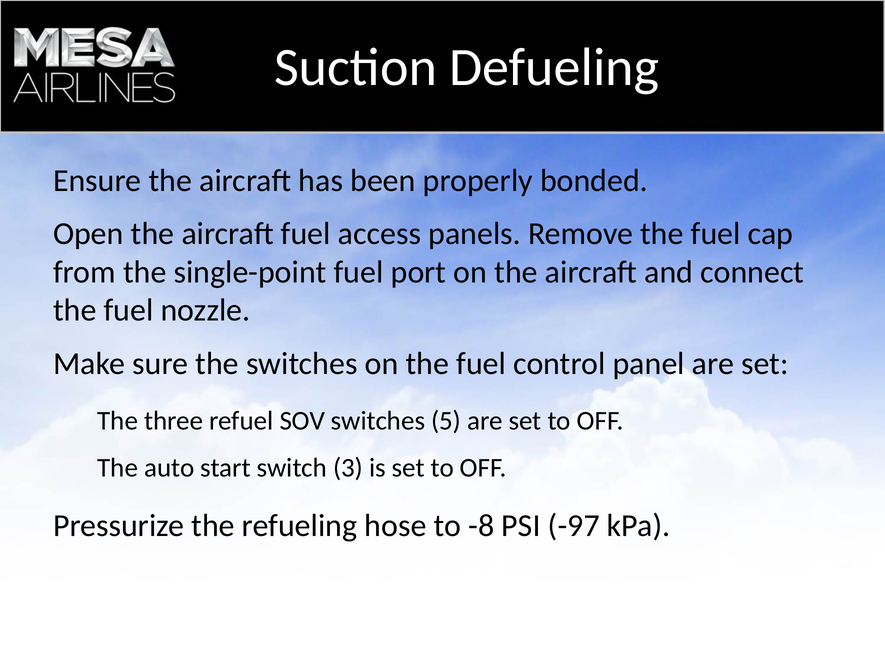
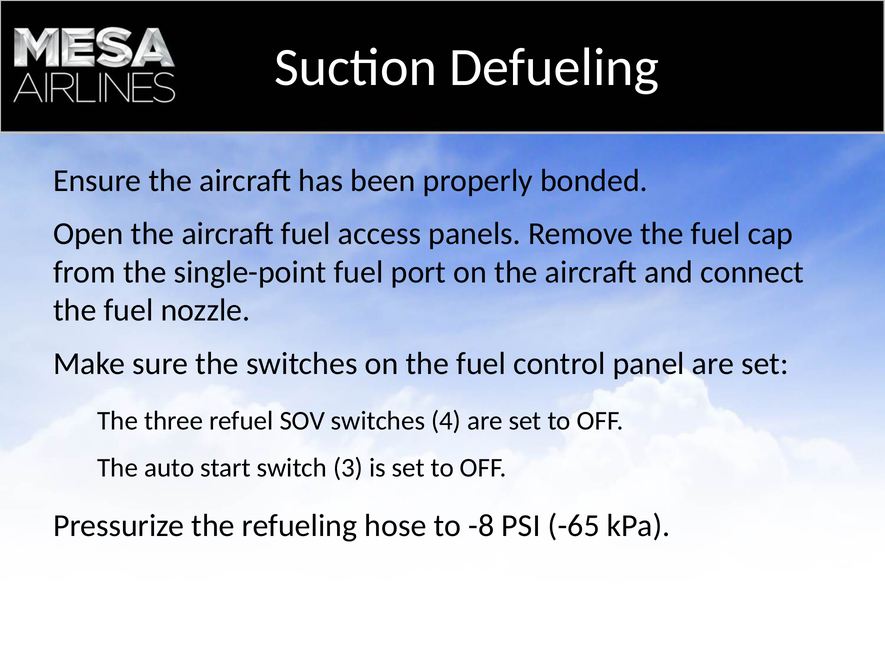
5: 5 -> 4
-97: -97 -> -65
